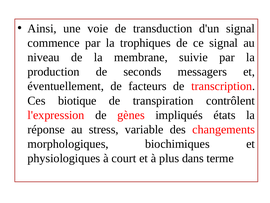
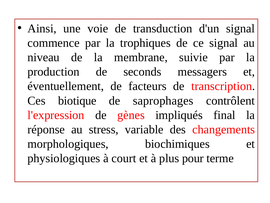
transpiration: transpiration -> saprophages
états: états -> final
dans: dans -> pour
